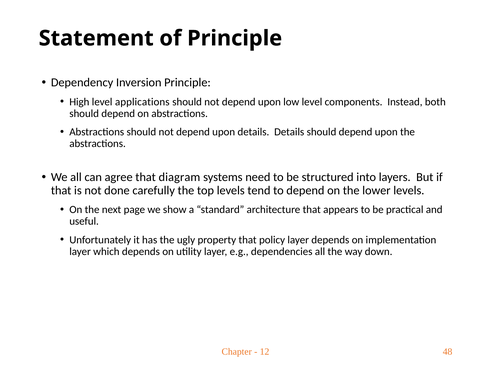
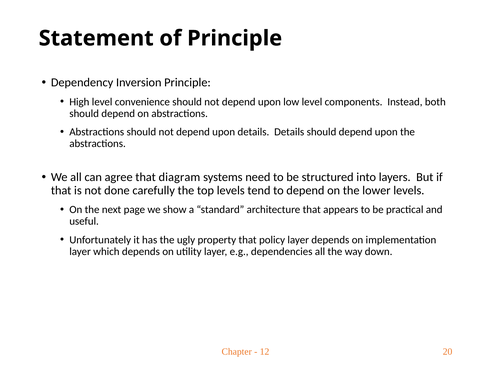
applications: applications -> convenience
48: 48 -> 20
